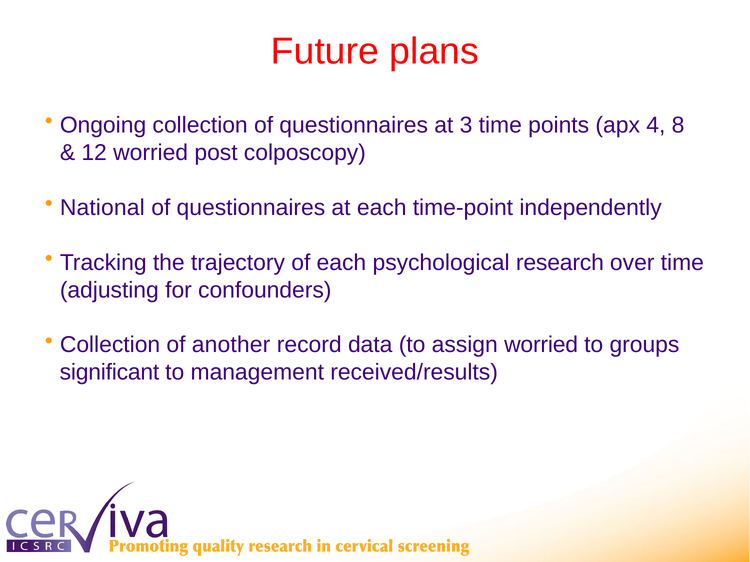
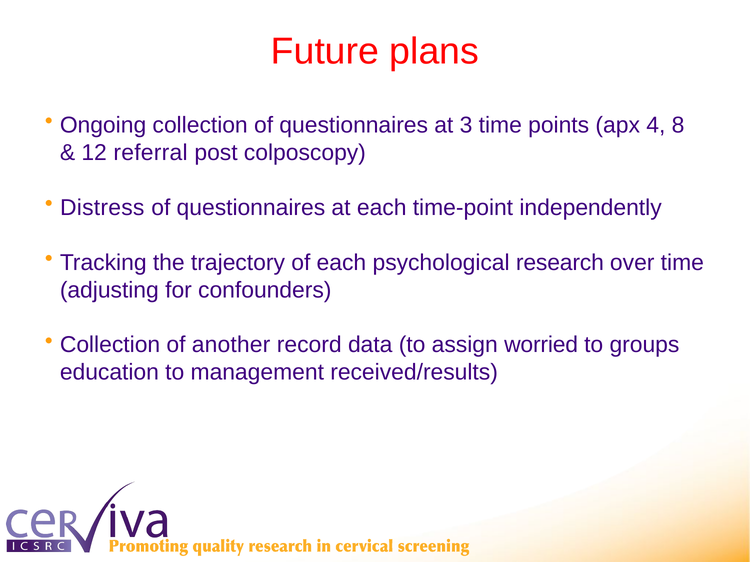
12 worried: worried -> referral
National: National -> Distress
significant: significant -> education
